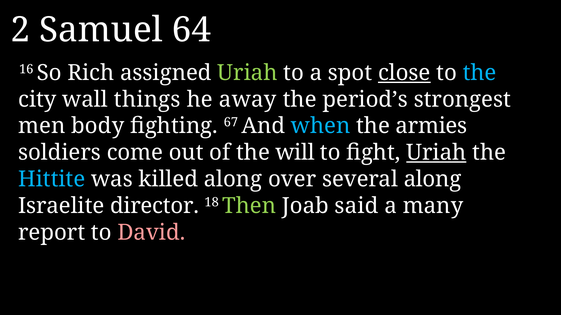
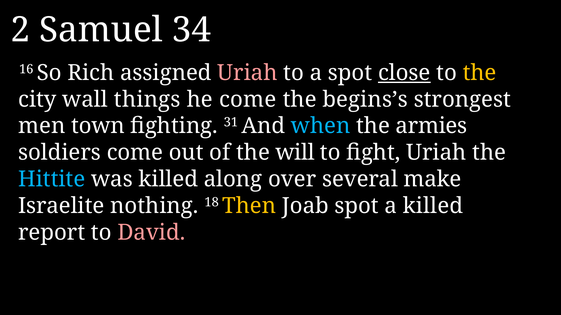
64: 64 -> 34
Uriah at (247, 73) colour: light green -> pink
the at (480, 73) colour: light blue -> yellow
he away: away -> come
period’s: period’s -> begins’s
body: body -> town
67: 67 -> 31
Uriah at (436, 153) underline: present -> none
several along: along -> make
director: director -> nothing
Then colour: light green -> yellow
Joab said: said -> spot
a many: many -> killed
